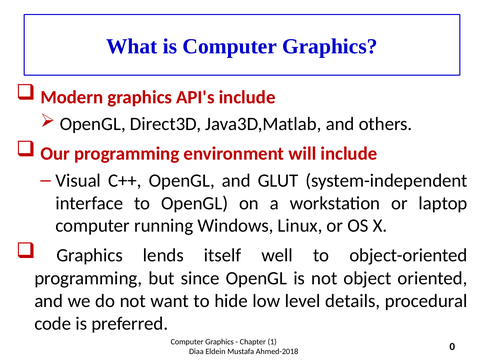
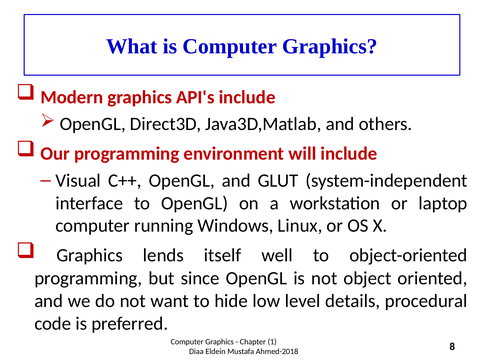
0: 0 -> 8
